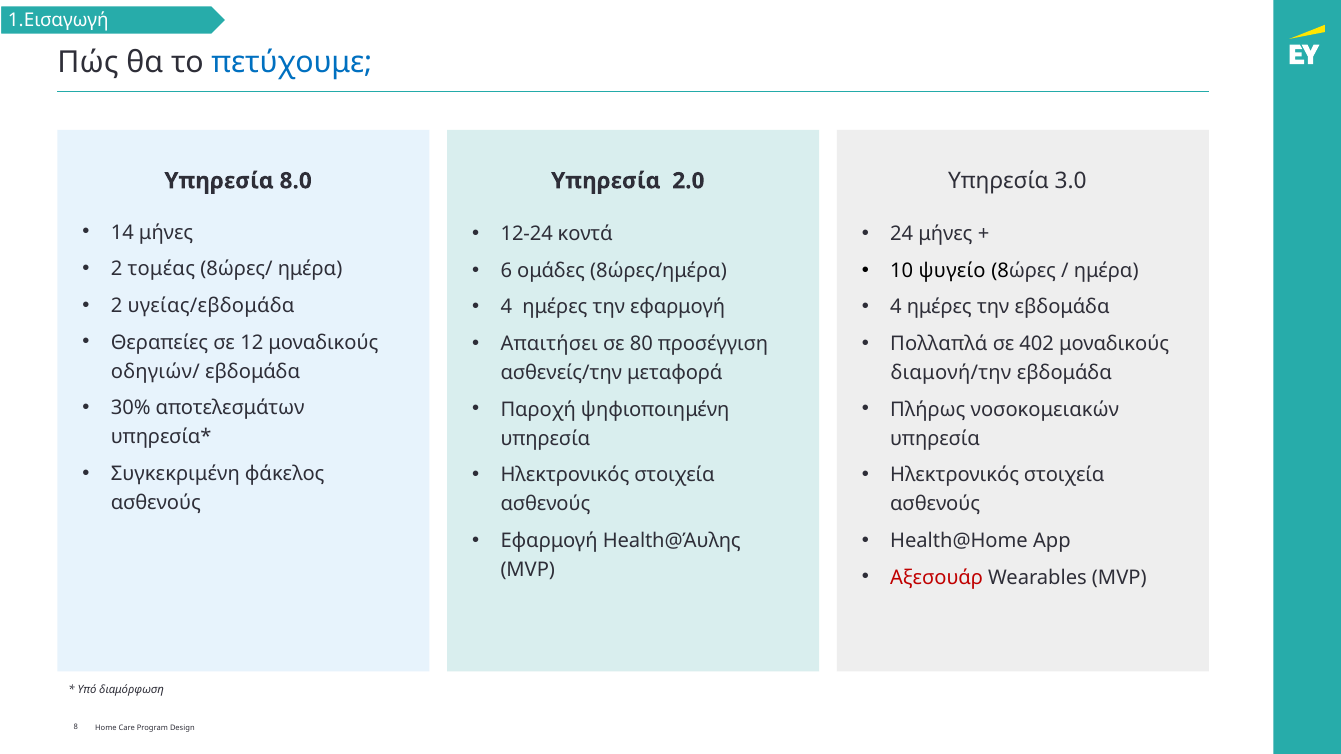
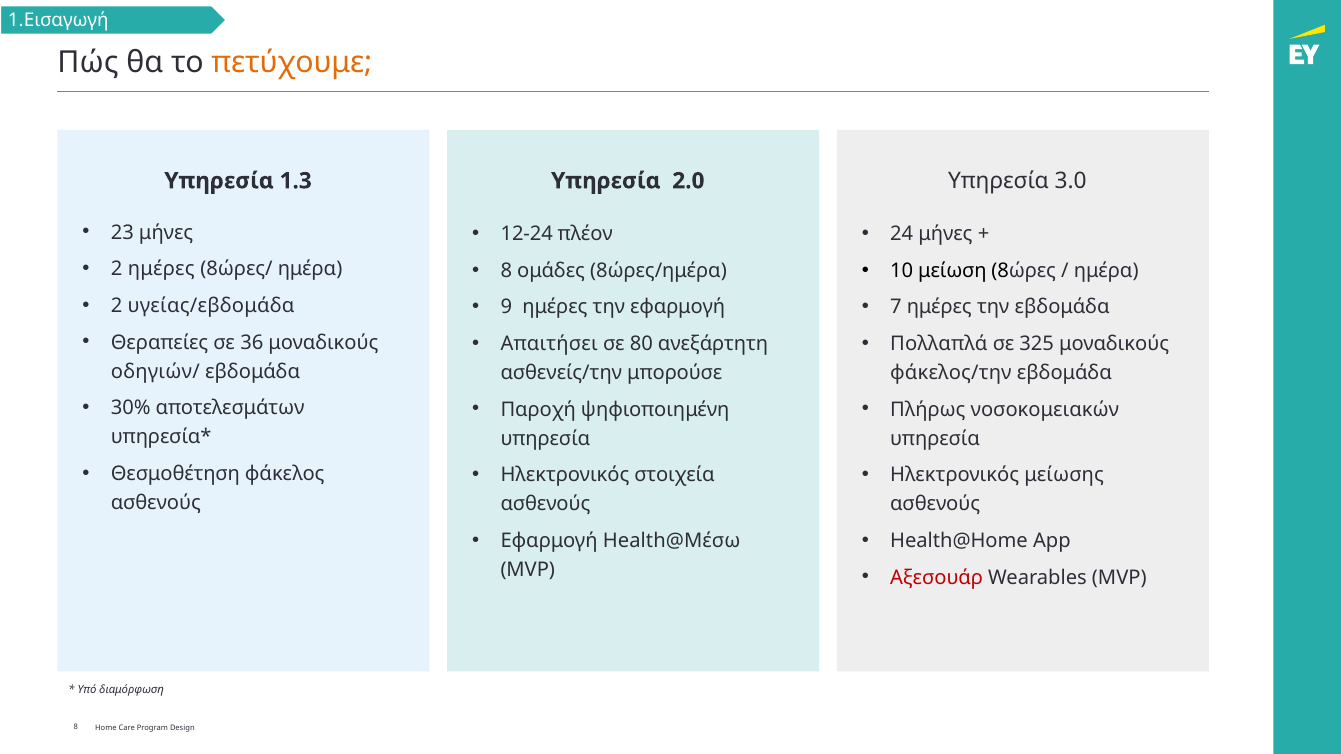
πετύχουμε colour: blue -> orange
8.0: 8.0 -> 1.3
14: 14 -> 23
κοντά: κοντά -> πλέον
2 τομέας: τομέας -> ημέρες
6 at (506, 271): 6 -> 8
ψυγείο: ψυγείο -> μείωση
4 at (506, 307): 4 -> 9
4 at (896, 307): 4 -> 7
12: 12 -> 36
προσέγγιση: προσέγγιση -> ανεξάρτητη
402: 402 -> 325
μεταφορά: μεταφορά -> μπορούσε
διαμονή/την: διαμονή/την -> φάκελος/την
Συγκεκριμένη: Συγκεκριμένη -> Θεσμοθέτηση
στοιχεία at (1064, 475): στοιχεία -> μείωσης
Health@Άυλης: Health@Άυλης -> Health@Μέσω
